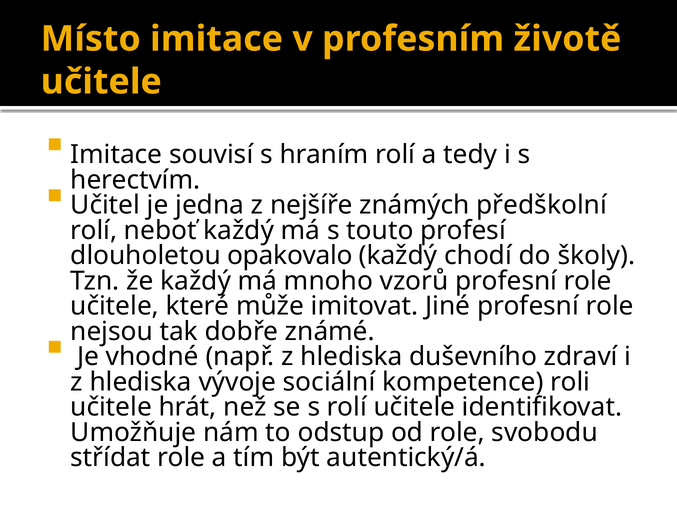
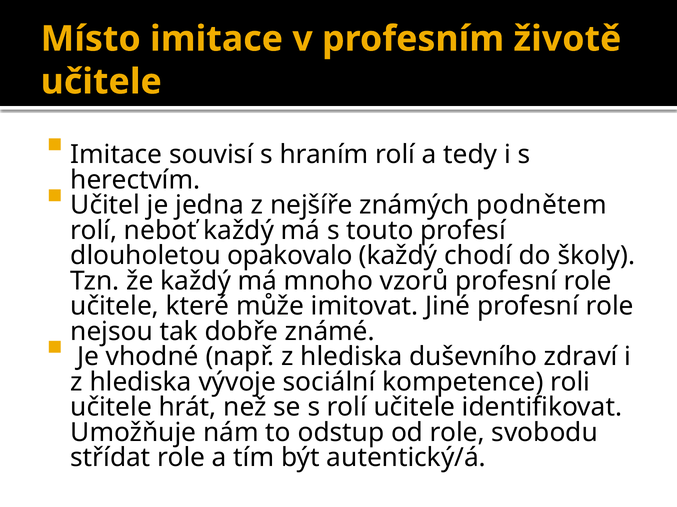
předškolní: předškolní -> podnětem
